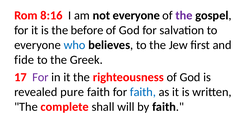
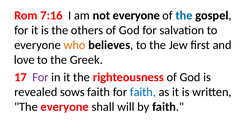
8:16: 8:16 -> 7:16
the at (184, 15) colour: purple -> blue
before: before -> others
who colour: blue -> orange
fide: fide -> love
pure: pure -> sows
The complete: complete -> everyone
